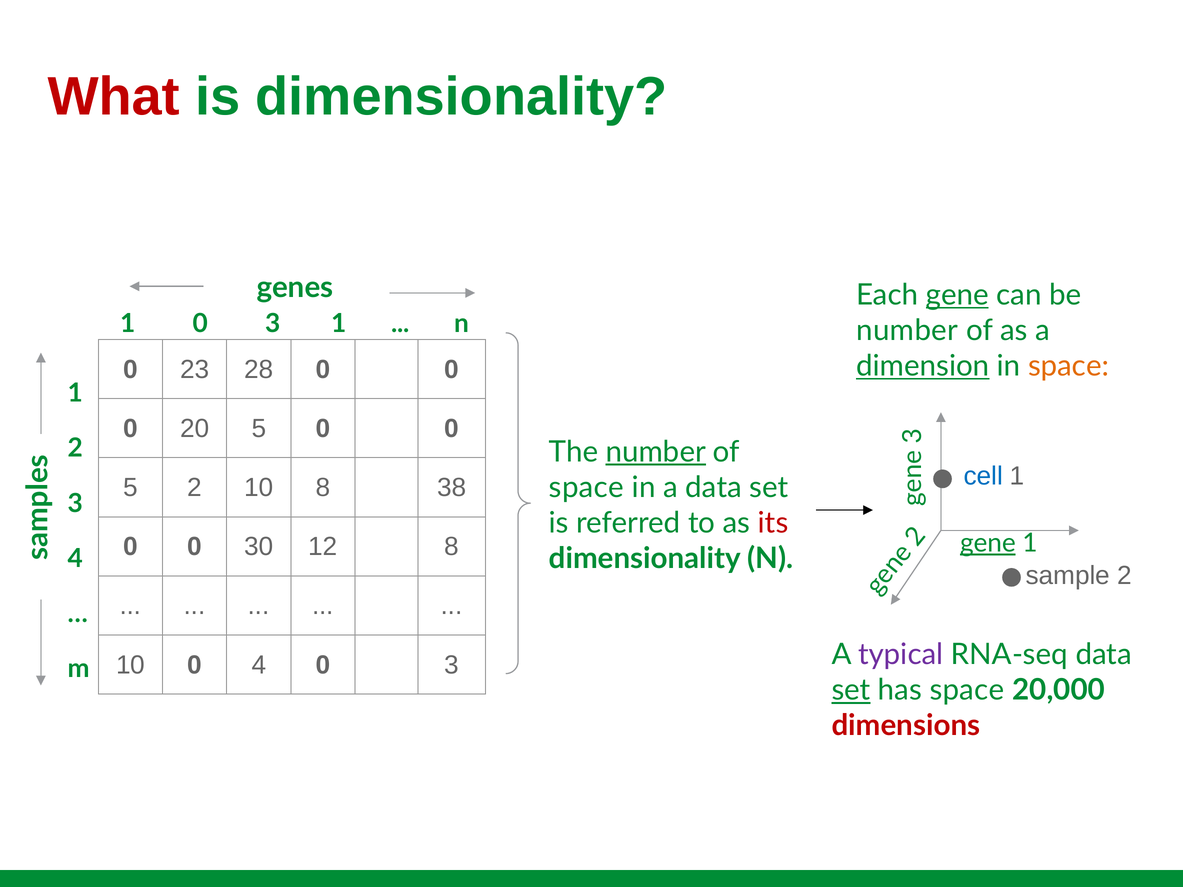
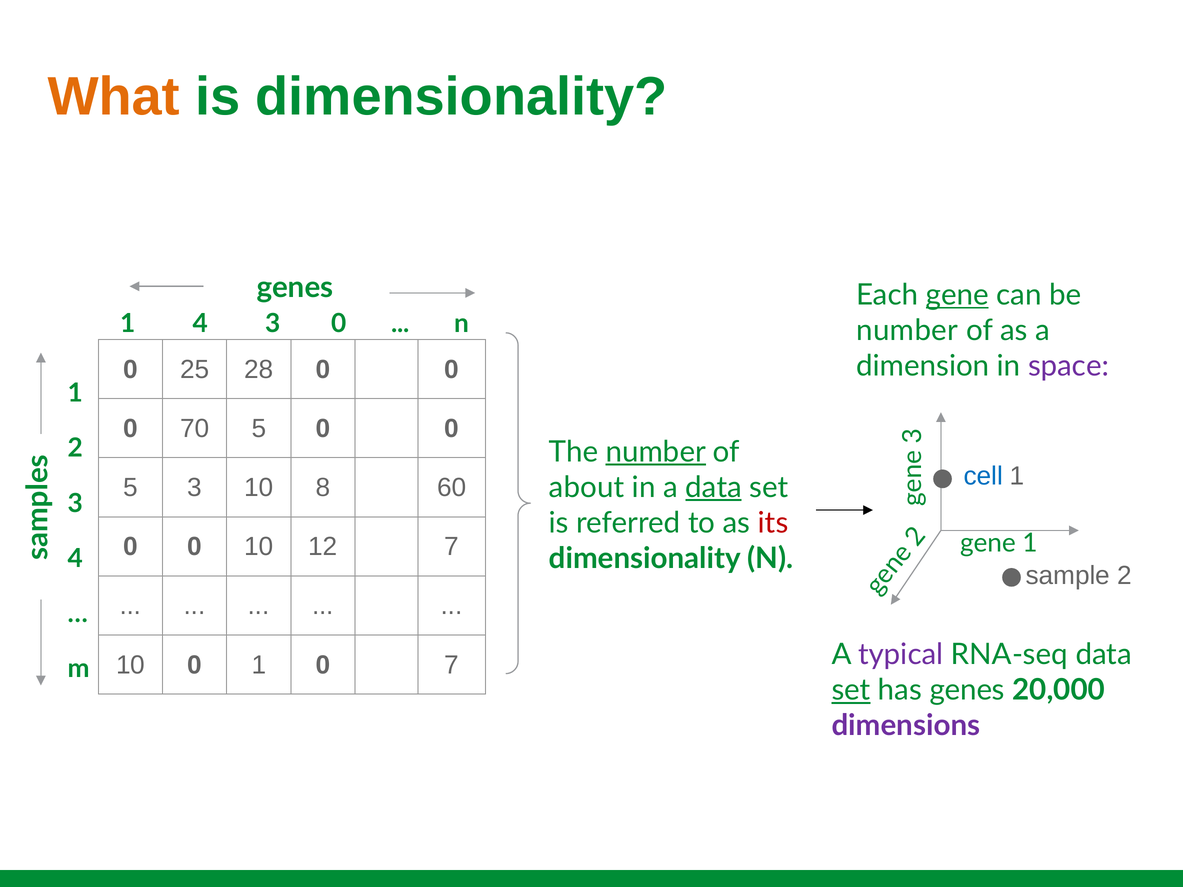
What colour: red -> orange
1 0: 0 -> 4
3 1: 1 -> 0
dimension underline: present -> none
space at (1068, 366) colour: orange -> purple
23: 23 -> 25
20: 20 -> 70
5 2: 2 -> 3
38: 38 -> 60
space at (586, 487): space -> about
data at (714, 487) underline: none -> present
gene at (988, 543) underline: present -> none
0 30: 30 -> 10
12 8: 8 -> 7
0 4: 4 -> 1
3 at (452, 665): 3 -> 7
has space: space -> genes
dimensions colour: red -> purple
